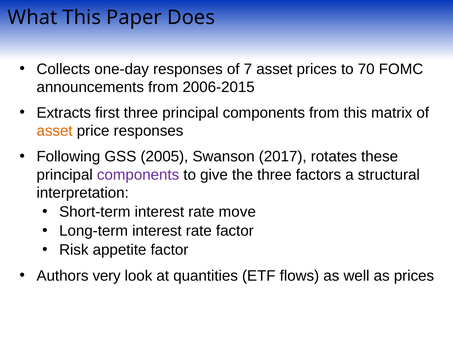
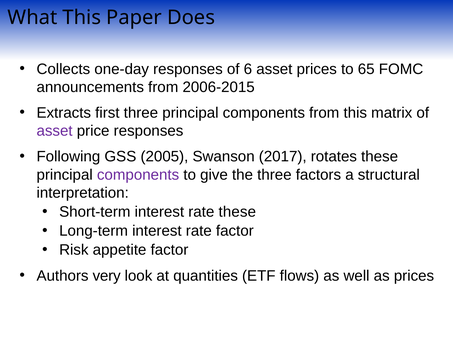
7: 7 -> 6
70: 70 -> 65
asset at (55, 131) colour: orange -> purple
rate move: move -> these
